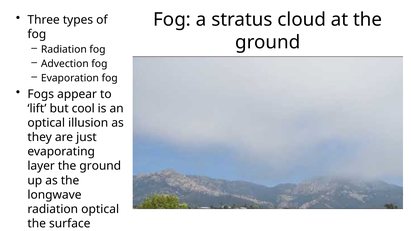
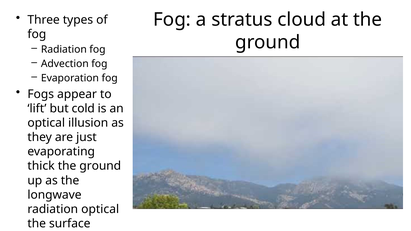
cool: cool -> cold
layer: layer -> thick
